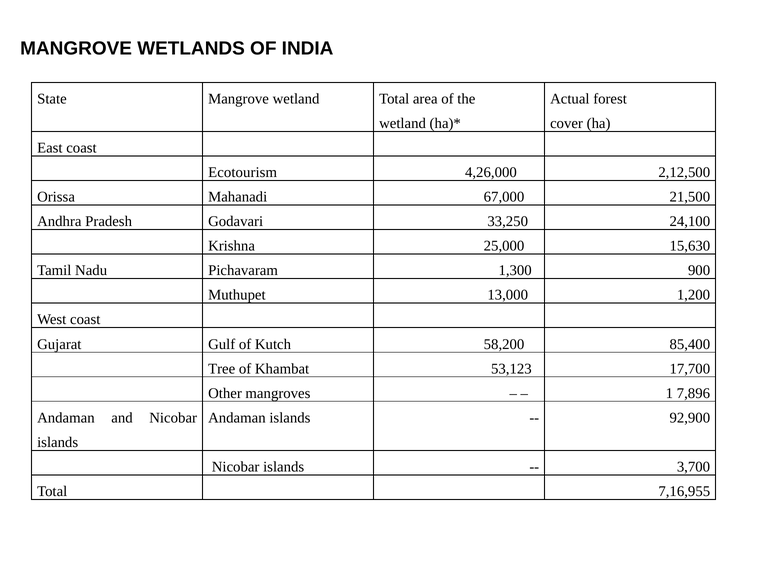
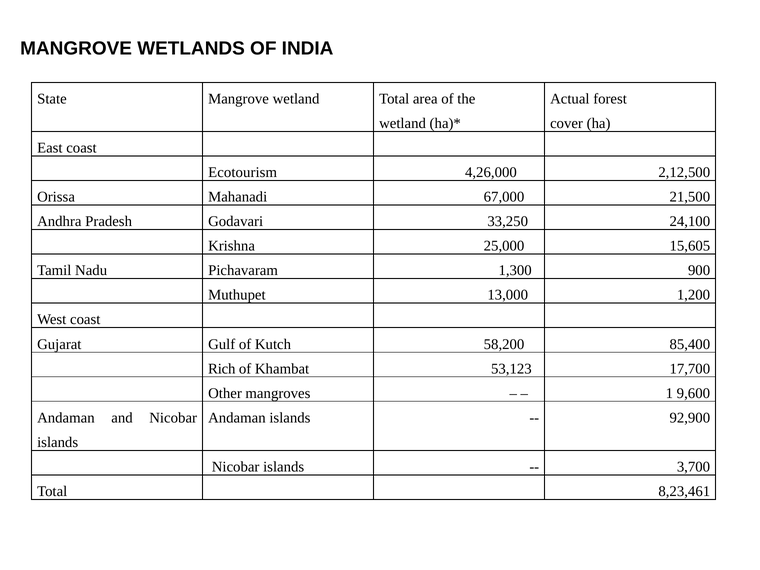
15,630: 15,630 -> 15,605
Tree: Tree -> Rich
7,896: 7,896 -> 9,600
7,16,955: 7,16,955 -> 8,23,461
